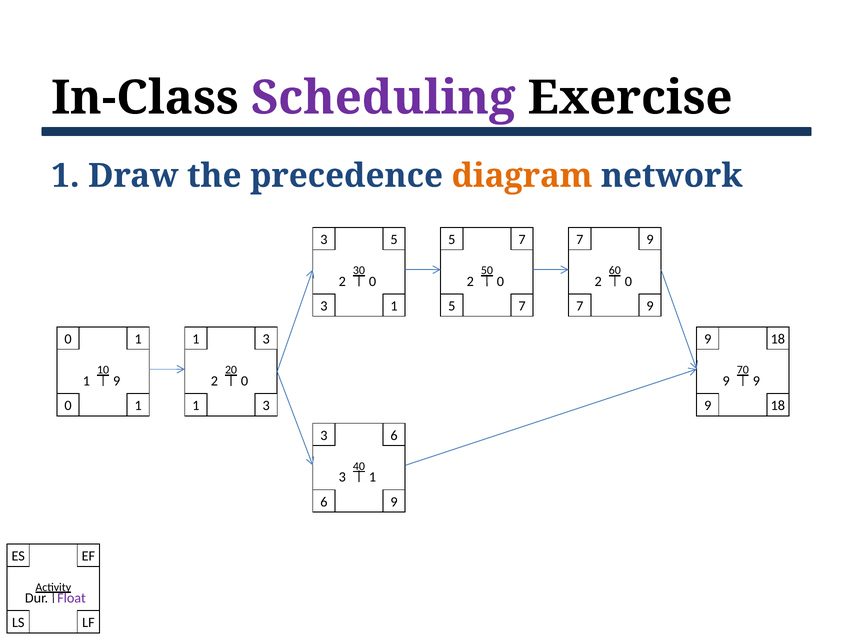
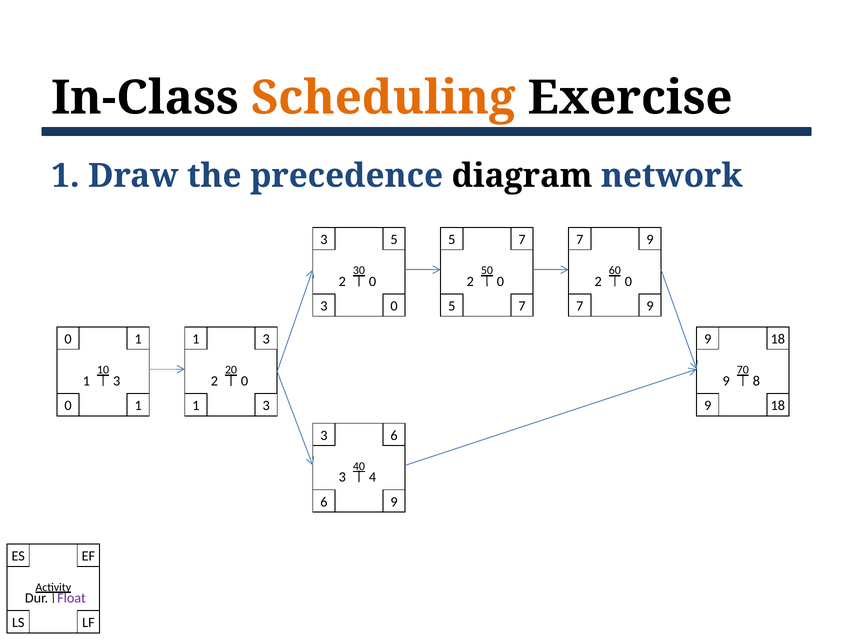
Scheduling colour: purple -> orange
diagram colour: orange -> black
1 at (394, 306): 1 -> 0
9 at (117, 381): 9 -> 3
9 9: 9 -> 8
1 at (373, 477): 1 -> 4
